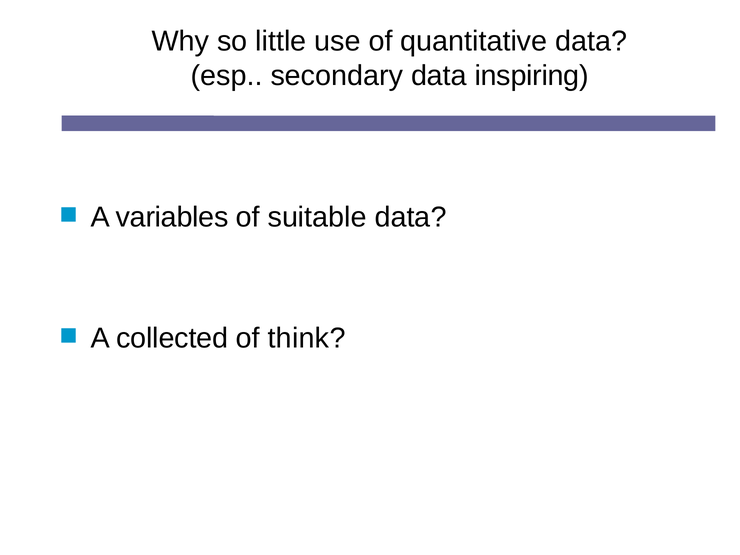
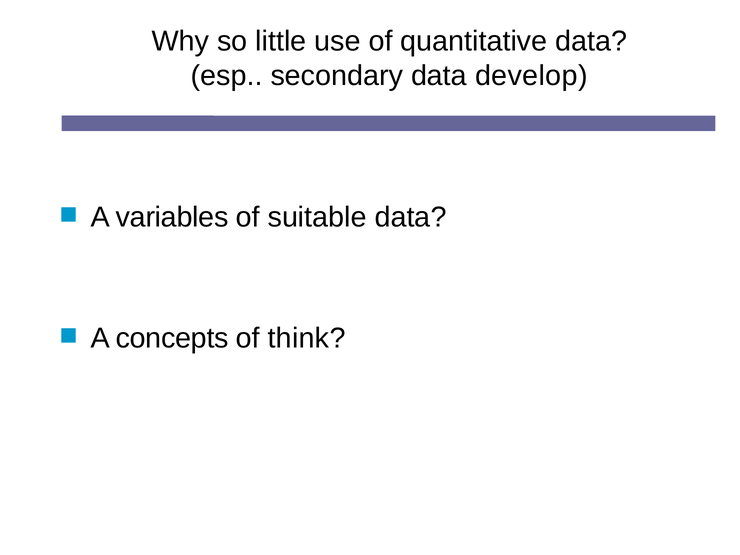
inspiring: inspiring -> develop
collected: collected -> concepts
